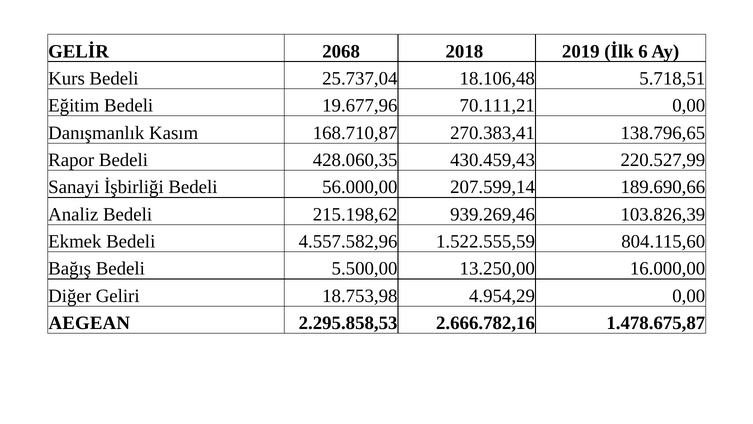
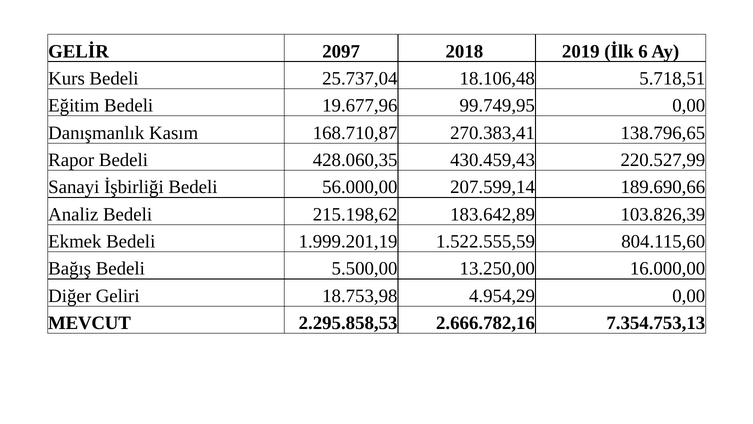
2068: 2068 -> 2097
70.111,21: 70.111,21 -> 99.749,95
939.269,46: 939.269,46 -> 183.642,89
4.557.582,96: 4.557.582,96 -> 1.999.201,19
AEGEAN: AEGEAN -> MEVCUT
1.478.675,87: 1.478.675,87 -> 7.354.753,13
